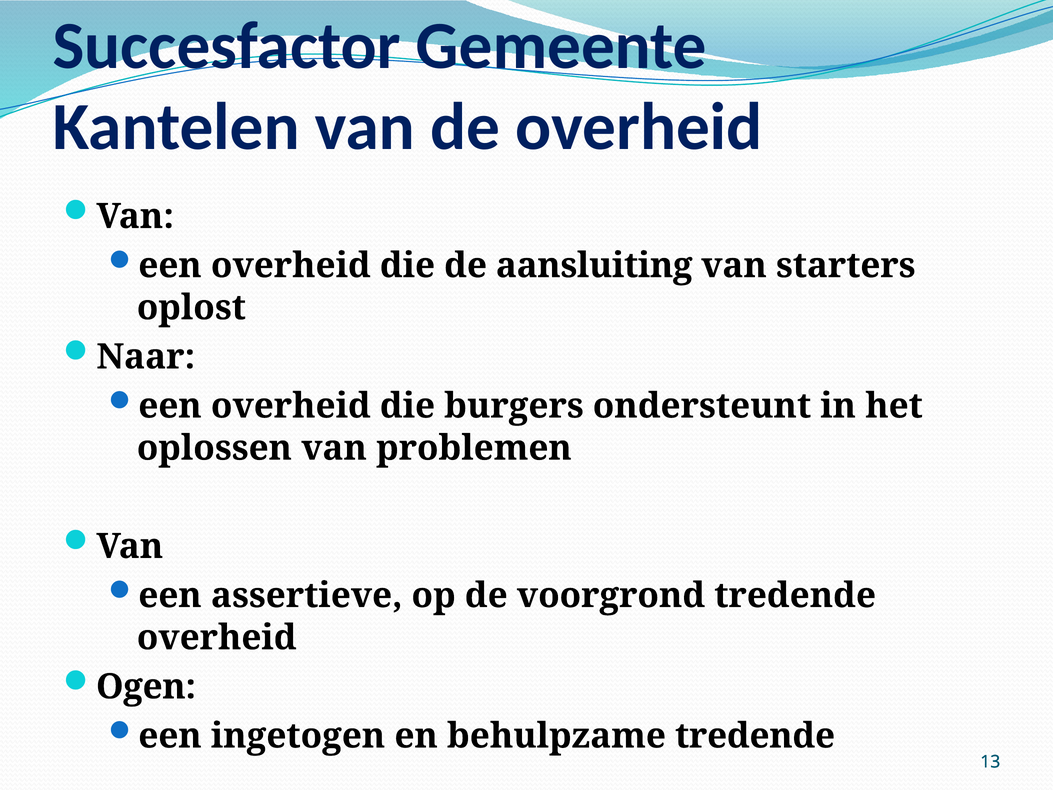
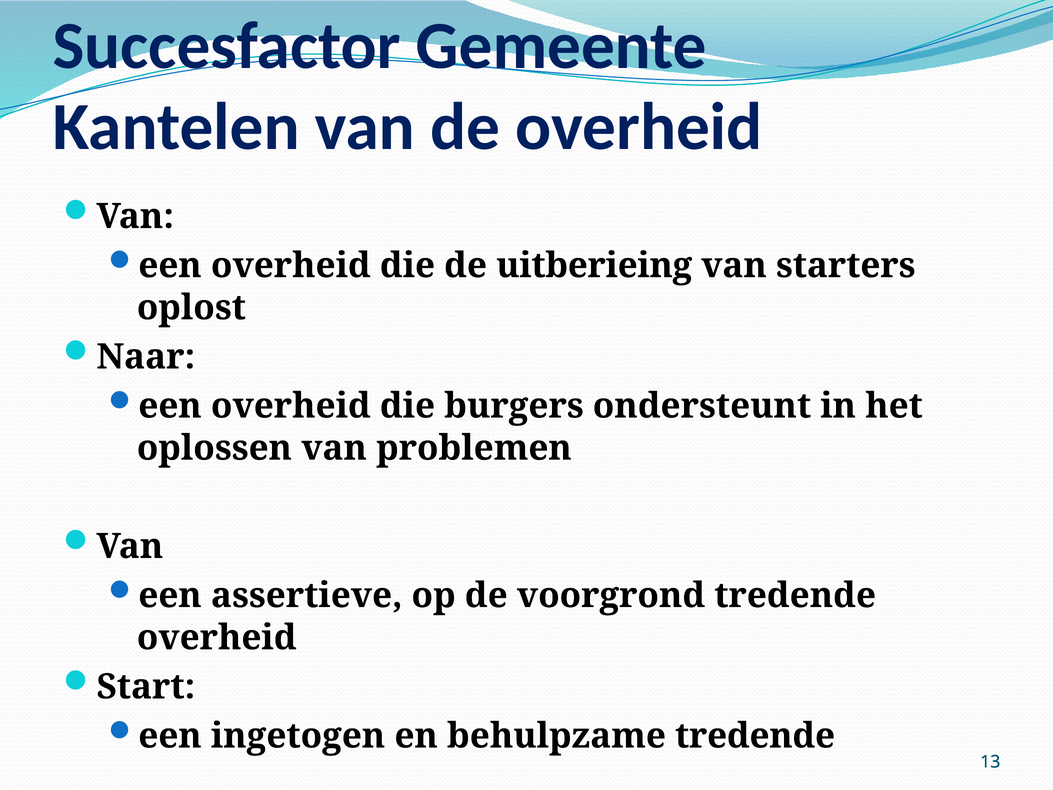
aansluiting: aansluiting -> uitberieing
Ogen: Ogen -> Start
